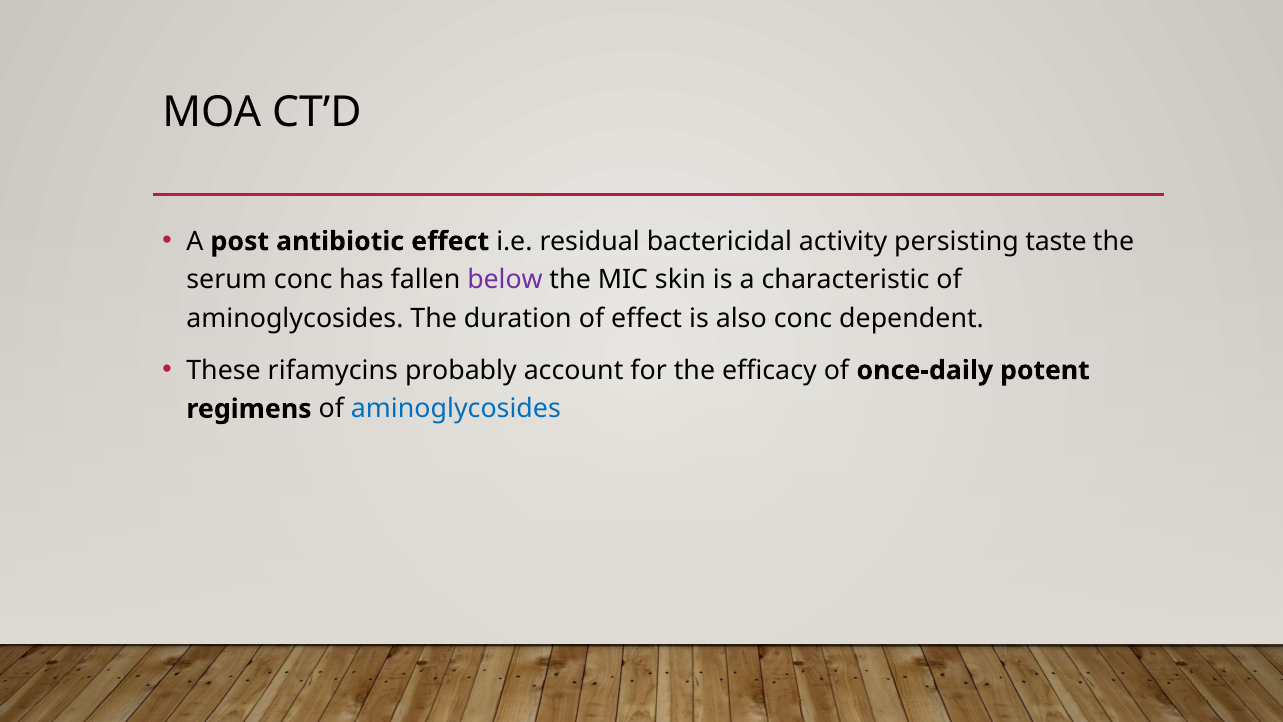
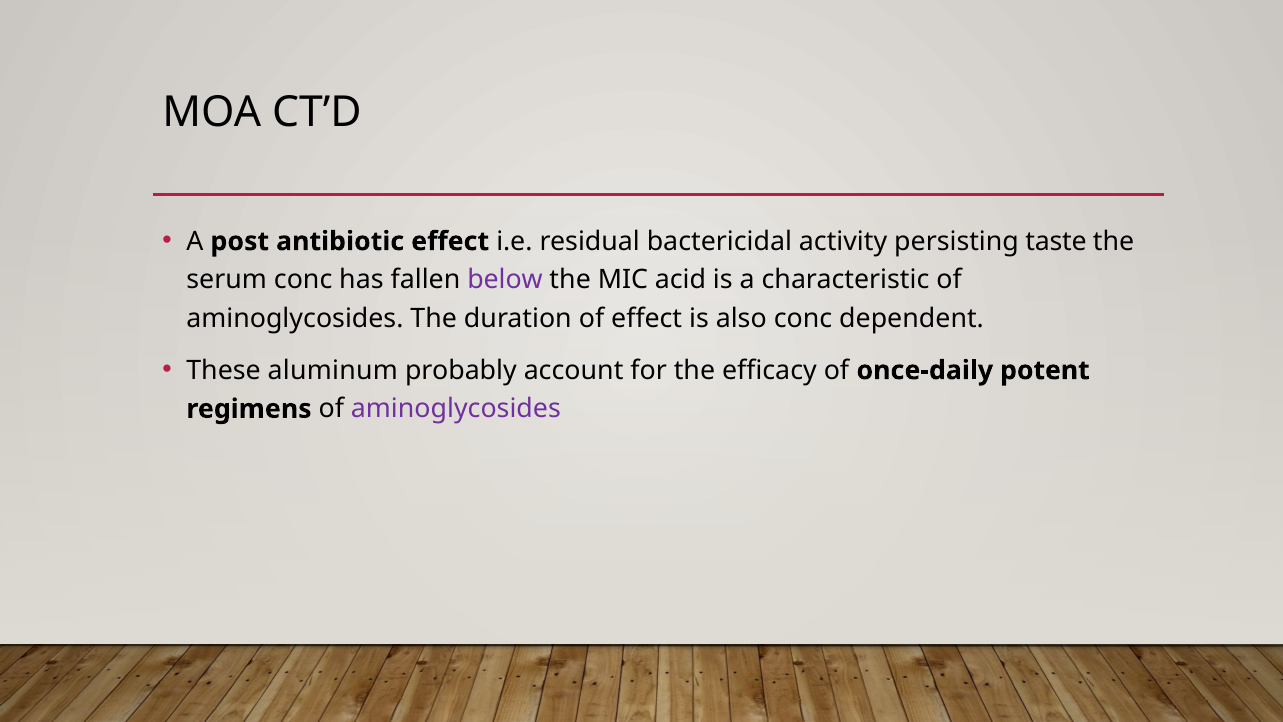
skin: skin -> acid
rifamycins: rifamycins -> aluminum
aminoglycosides at (456, 409) colour: blue -> purple
